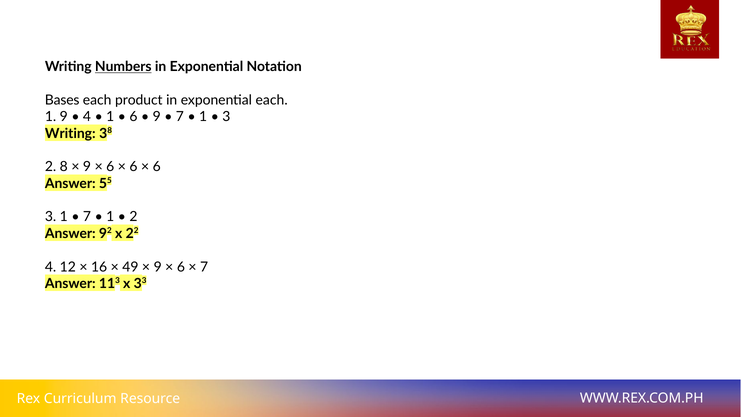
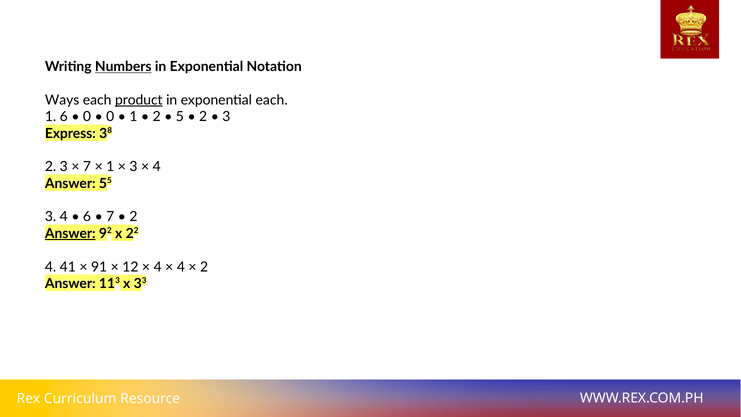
Bases: Bases -> Ways
product underline: none -> present
1 9: 9 -> 6
4 at (87, 117): 4 -> 0
1 at (110, 117): 1 -> 0
6 at (133, 117): 6 -> 1
9 at (157, 117): 9 -> 2
7 at (180, 117): 7 -> 5
1 at (203, 117): 1 -> 2
Writing at (70, 133): Writing -> Express
2 8: 8 -> 3
9 at (87, 167): 9 -> 7
6 at (110, 167): 6 -> 1
6 at (133, 167): 6 -> 3
6 at (157, 167): 6 -> 4
3 1: 1 -> 4
7 at (87, 217): 7 -> 6
1 at (110, 217): 1 -> 7
Answer at (70, 233) underline: none -> present
12: 12 -> 41
16: 16 -> 91
49: 49 -> 12
9 at (158, 267): 9 -> 4
6 at (181, 267): 6 -> 4
7 at (204, 267): 7 -> 2
